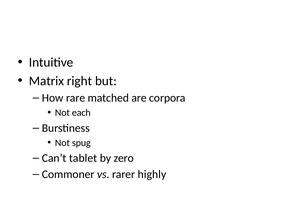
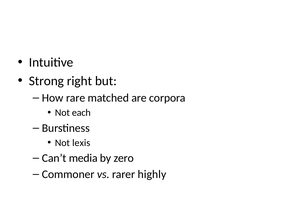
Matrix: Matrix -> Strong
spug: spug -> lexis
tablet: tablet -> media
